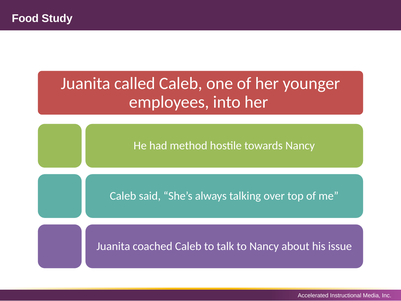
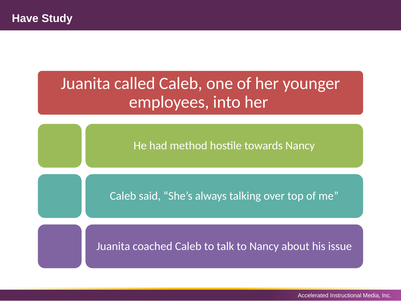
Food: Food -> Have
